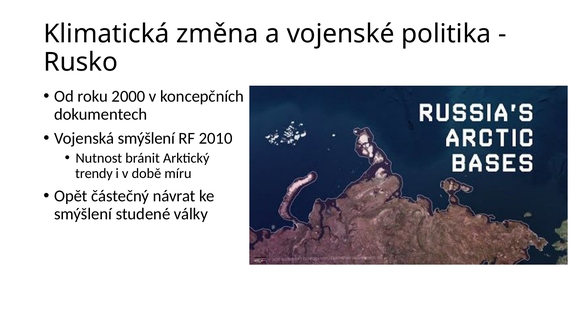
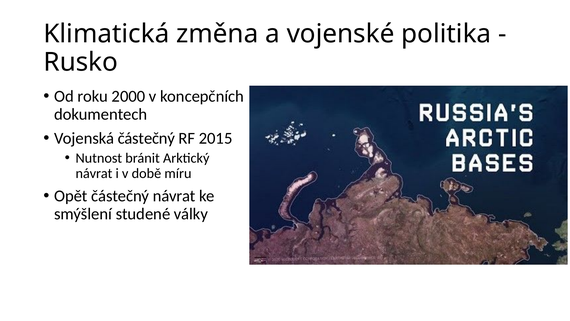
Vojenská smýšlení: smýšlení -> částečný
2010: 2010 -> 2015
trendy at (94, 173): trendy -> návrat
